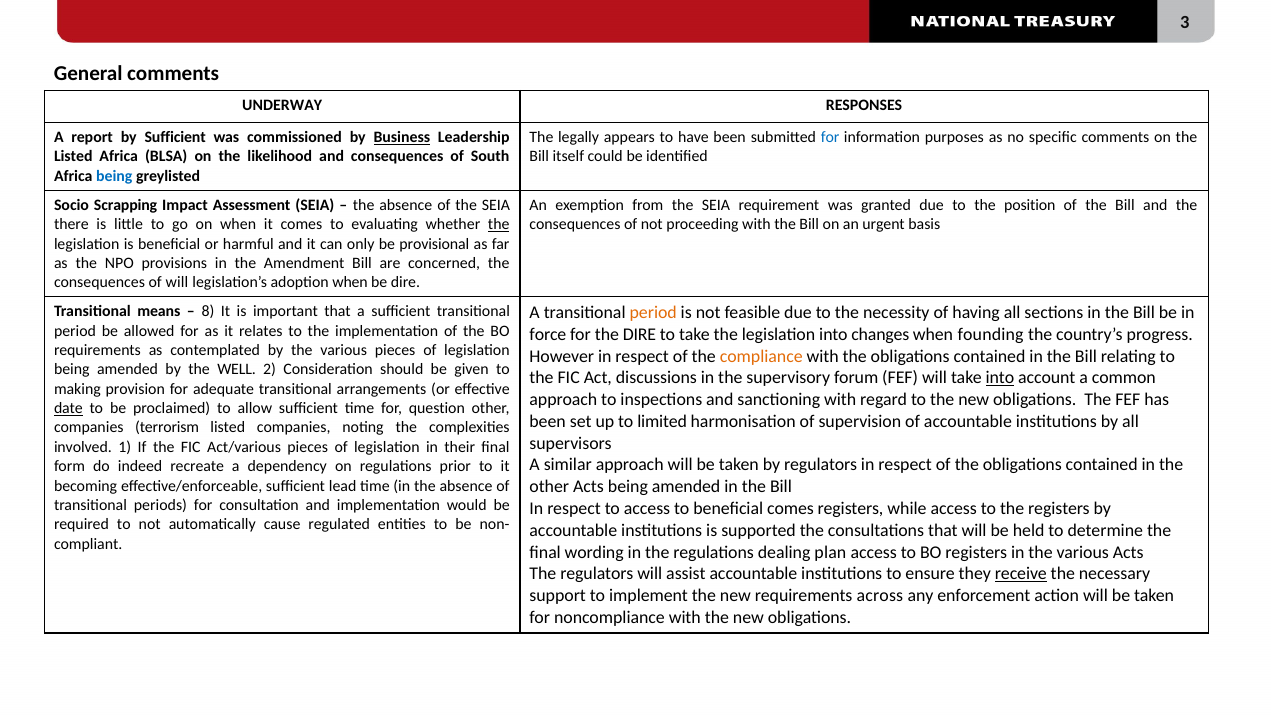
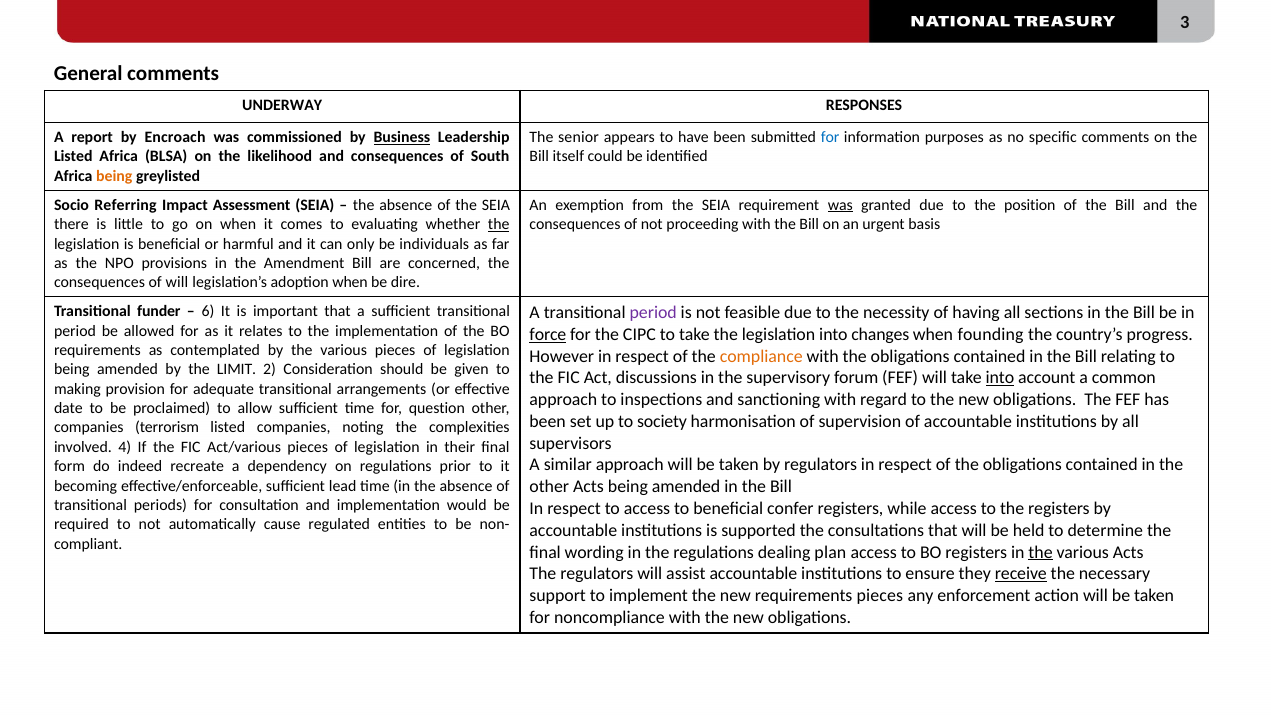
by Sufficient: Sufficient -> Encroach
legally: legally -> senior
being at (114, 176) colour: blue -> orange
Scrapping: Scrapping -> Referring
was at (840, 205) underline: none -> present
provisional: provisional -> individuals
means: means -> funder
8: 8 -> 6
period at (653, 313) colour: orange -> purple
force underline: none -> present
the DIRE: DIRE -> CIPC
WELL: WELL -> LIMIT
date underline: present -> none
limited: limited -> society
1: 1 -> 4
beneficial comes: comes -> confer
the at (1041, 552) underline: none -> present
requirements across: across -> pieces
